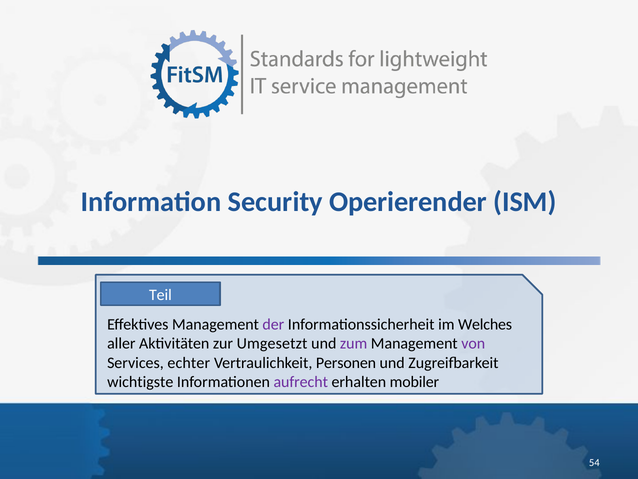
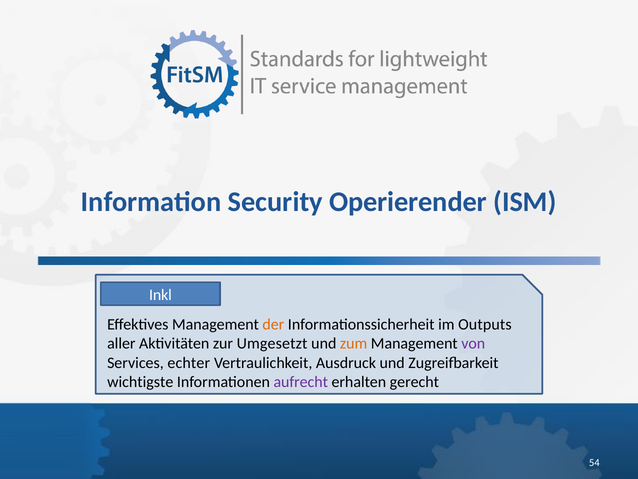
Teil: Teil -> Inkl
der colour: purple -> orange
Welches: Welches -> Outputs
zum colour: purple -> orange
Personen: Personen -> Ausdruck
mobiler: mobiler -> gerecht
